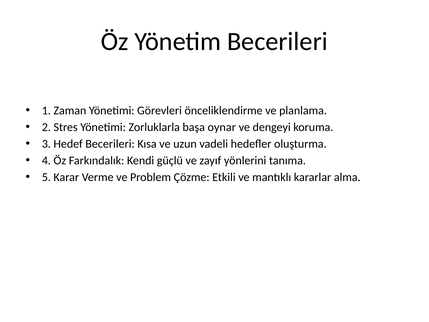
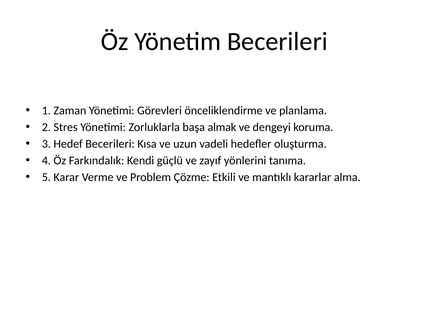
oynar: oynar -> almak
